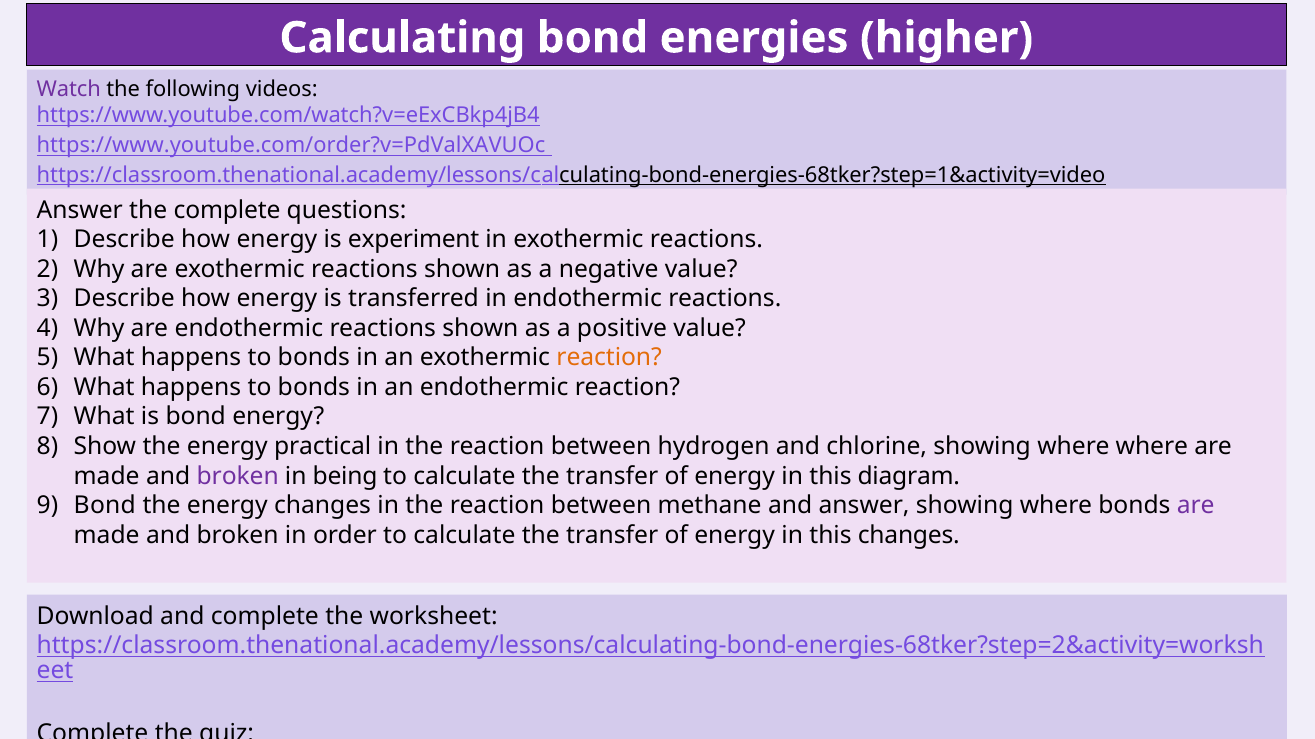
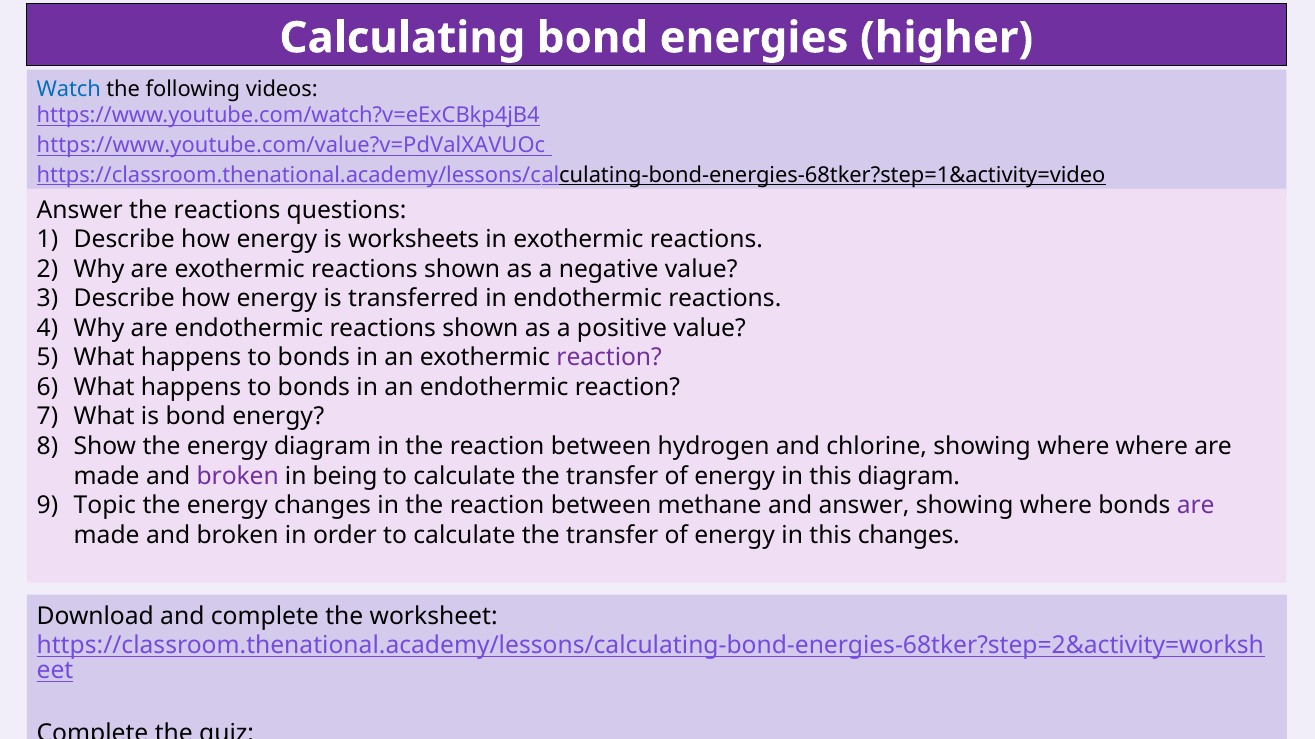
Watch colour: purple -> blue
https://www.youtube.com/order?v=PdValXAVUOc: https://www.youtube.com/order?v=PdValXAVUOc -> https://www.youtube.com/value?v=PdValXAVUOc
the complete: complete -> reactions
experiment: experiment -> worksheets
reaction at (609, 358) colour: orange -> purple
energy practical: practical -> diagram
Bond at (105, 506): Bond -> Topic
